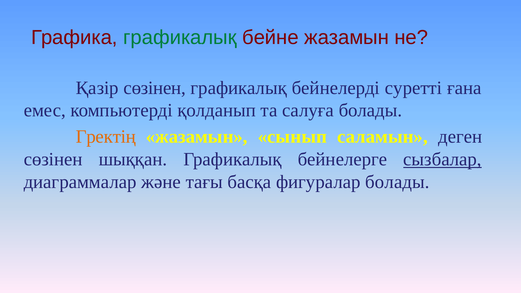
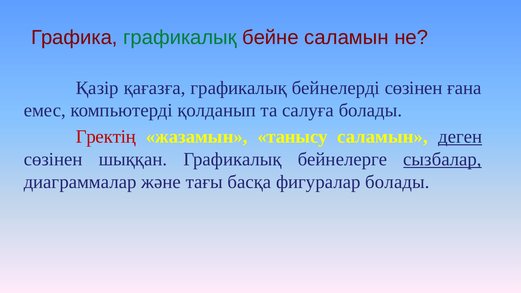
бейне жазамын: жазамын -> саламын
Қазір сөзінен: сөзінен -> қағазға
бейнелерді суретті: суретті -> сөзінен
Гректің colour: orange -> red
сынып: сынып -> танысу
деген underline: none -> present
